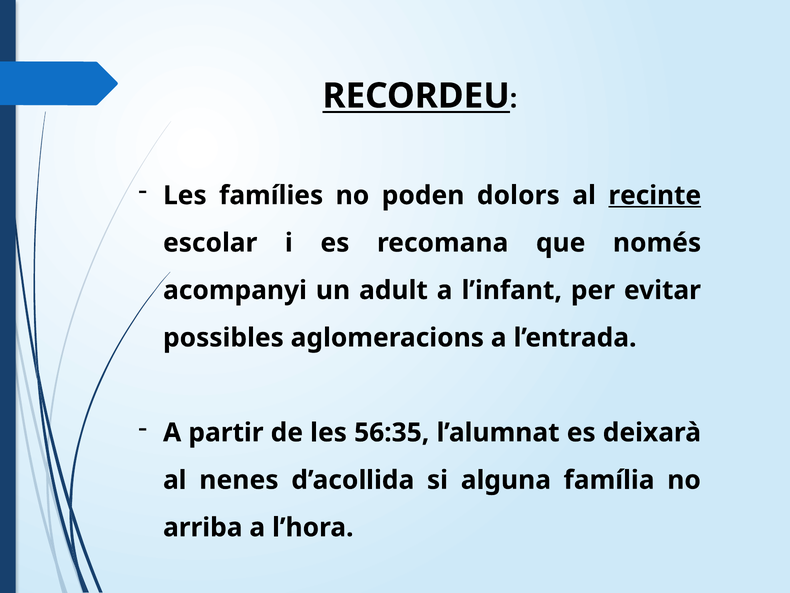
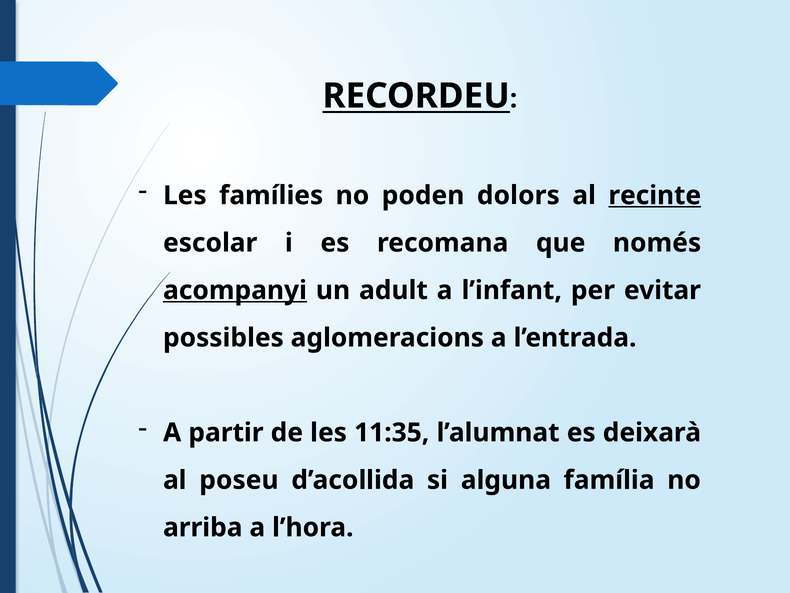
acompanyi underline: none -> present
56:35: 56:35 -> 11:35
nenes: nenes -> poseu
